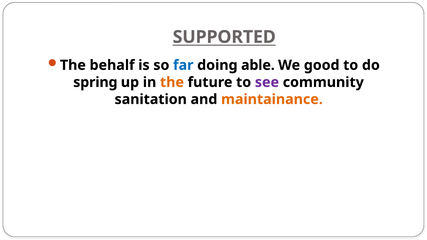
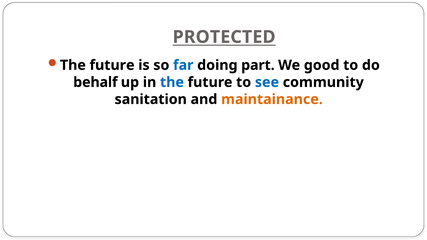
SUPPORTED: SUPPORTED -> PROTECTED
behalf at (112, 65): behalf -> future
able: able -> part
spring: spring -> behalf
the at (172, 82) colour: orange -> blue
see colour: purple -> blue
